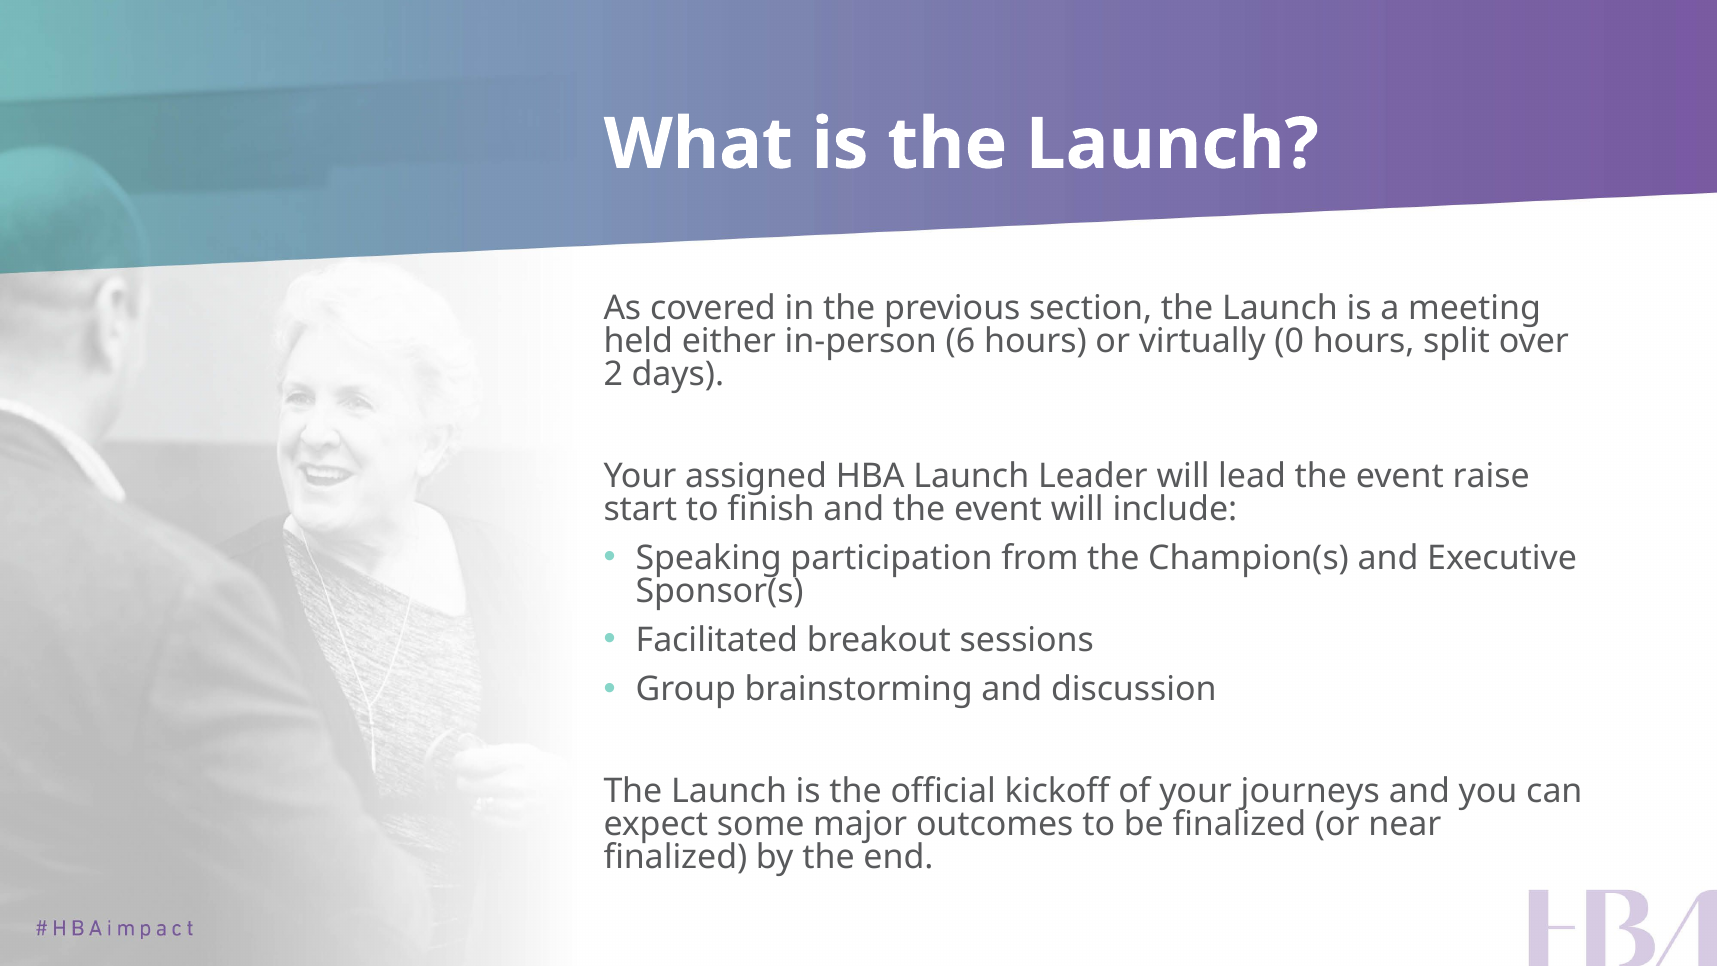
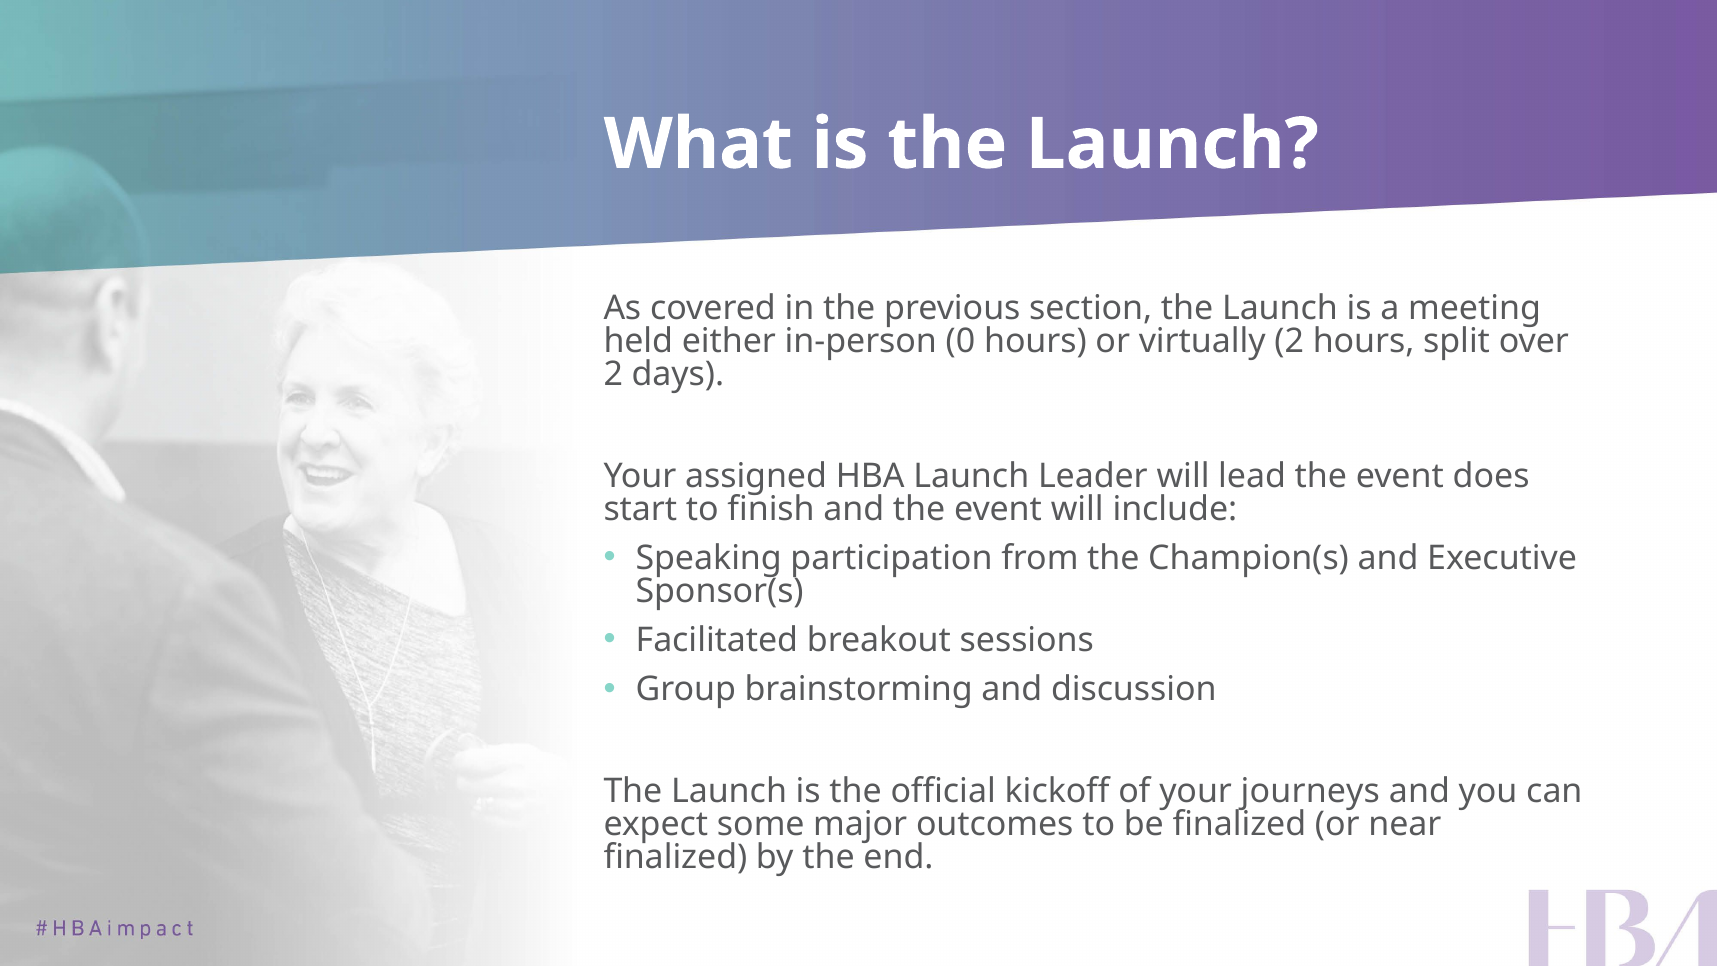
6: 6 -> 0
virtually 0: 0 -> 2
raise: raise -> does
